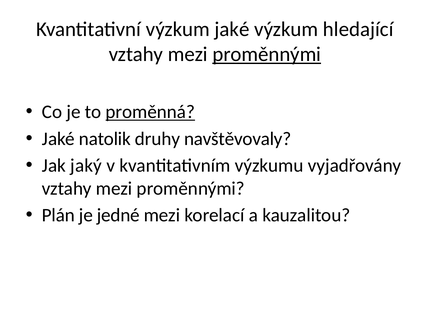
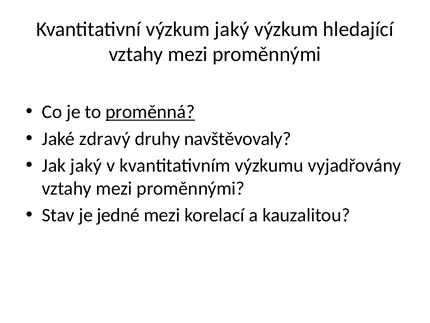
výzkum jaké: jaké -> jaký
proměnnými at (267, 54) underline: present -> none
natolik: natolik -> zdravý
Plán: Plán -> Stav
